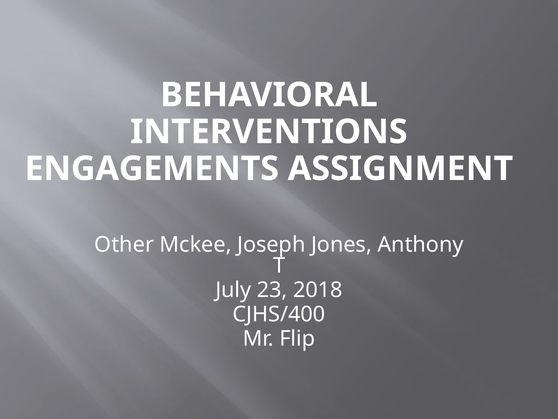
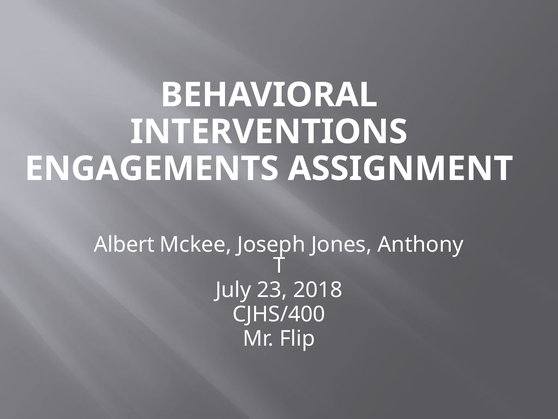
Other: Other -> Albert
